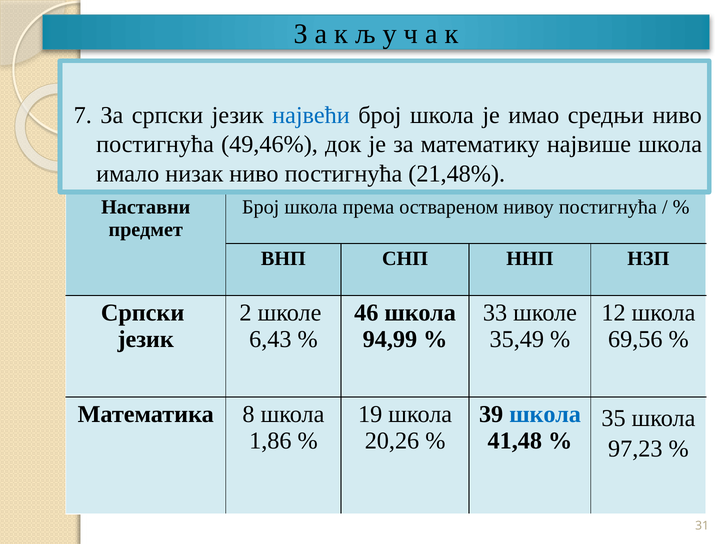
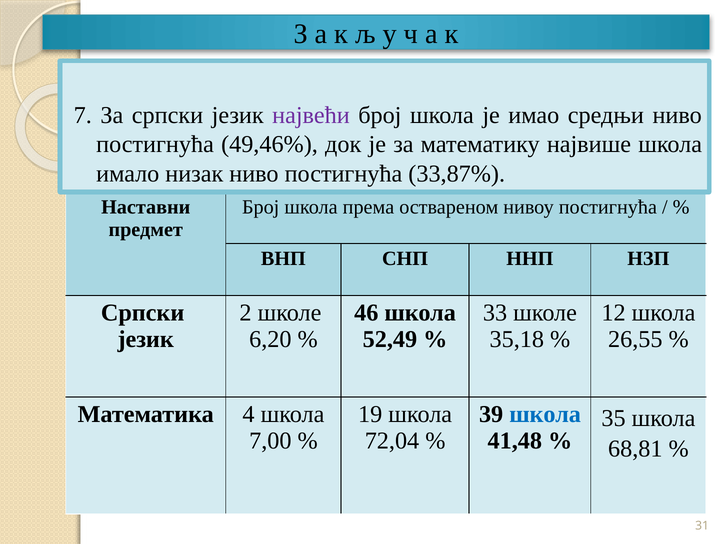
највећи colour: blue -> purple
21,48%: 21,48% -> 33,87%
6,43: 6,43 -> 6,20
94,99: 94,99 -> 52,49
35,49: 35,49 -> 35,18
69,56: 69,56 -> 26,55
8: 8 -> 4
1,86: 1,86 -> 7,00
20,26: 20,26 -> 72,04
97,23: 97,23 -> 68,81
